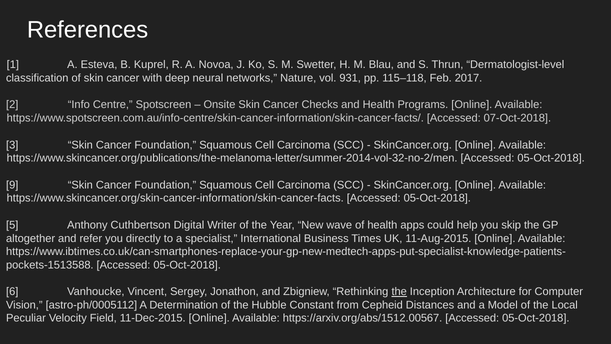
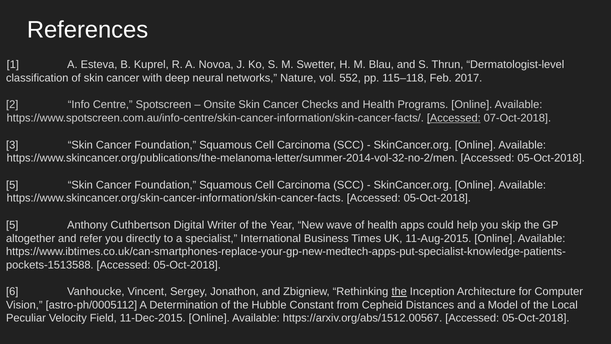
931: 931 -> 552
Accessed at (454, 118) underline: none -> present
9 at (12, 185): 9 -> 5
